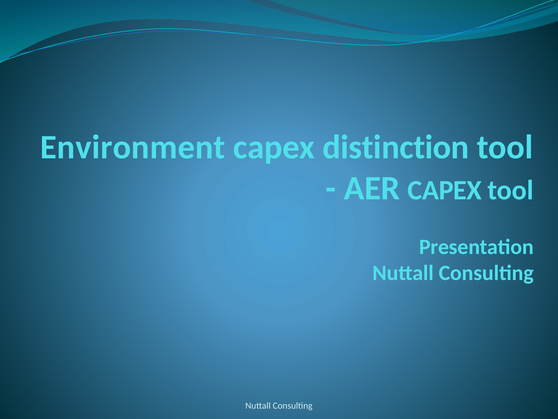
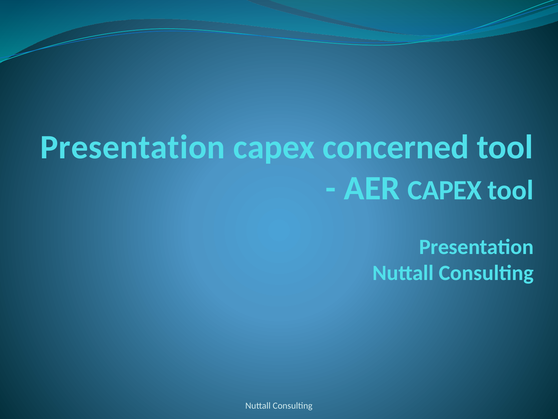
Environment at (133, 147): Environment -> Presentation
distinction: distinction -> concerned
